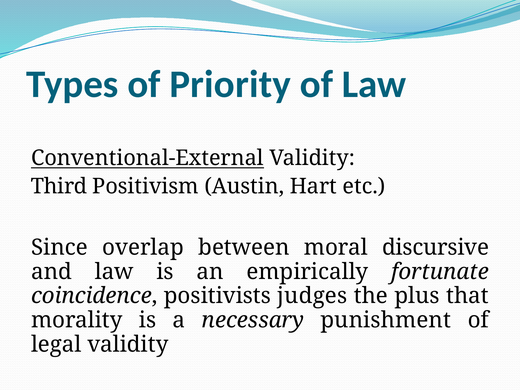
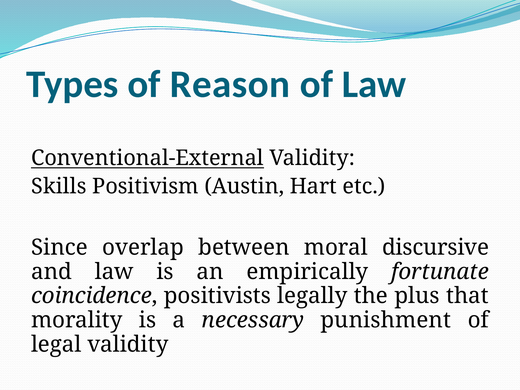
Priority: Priority -> Reason
Third: Third -> Skills
judges: judges -> legally
